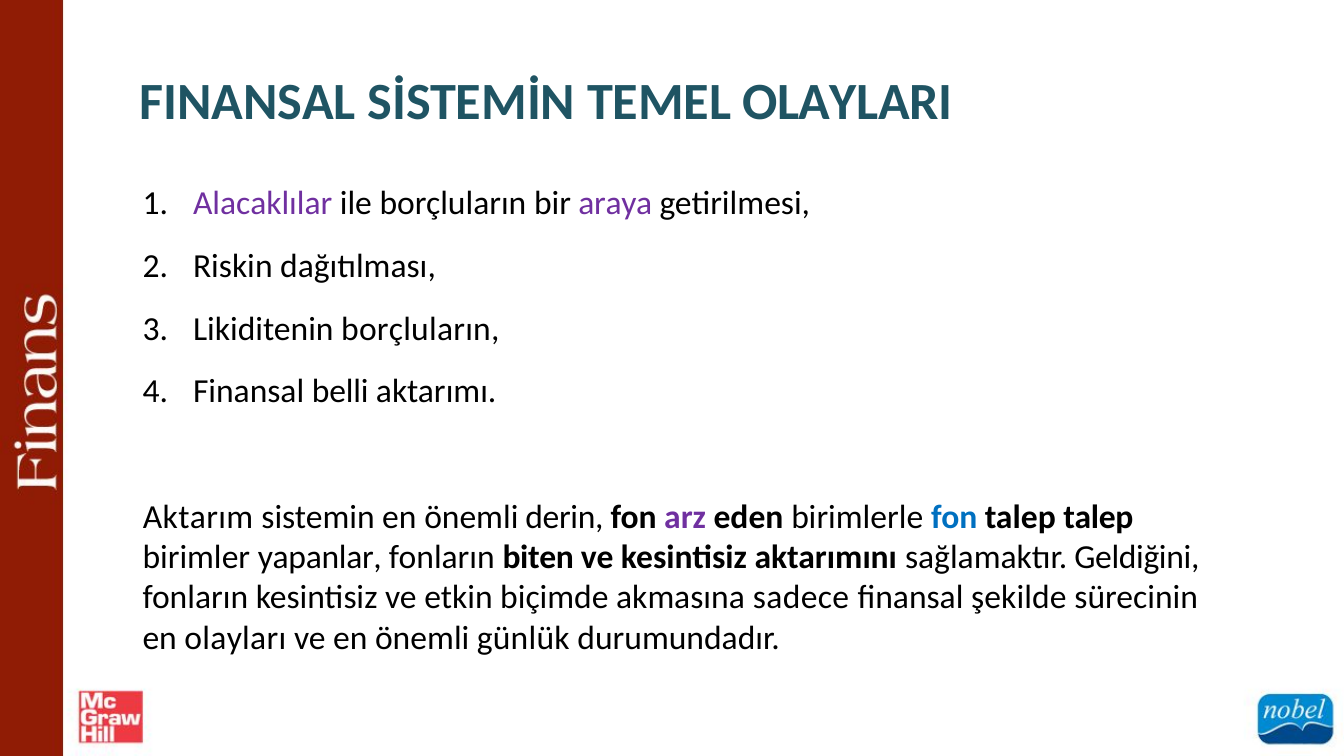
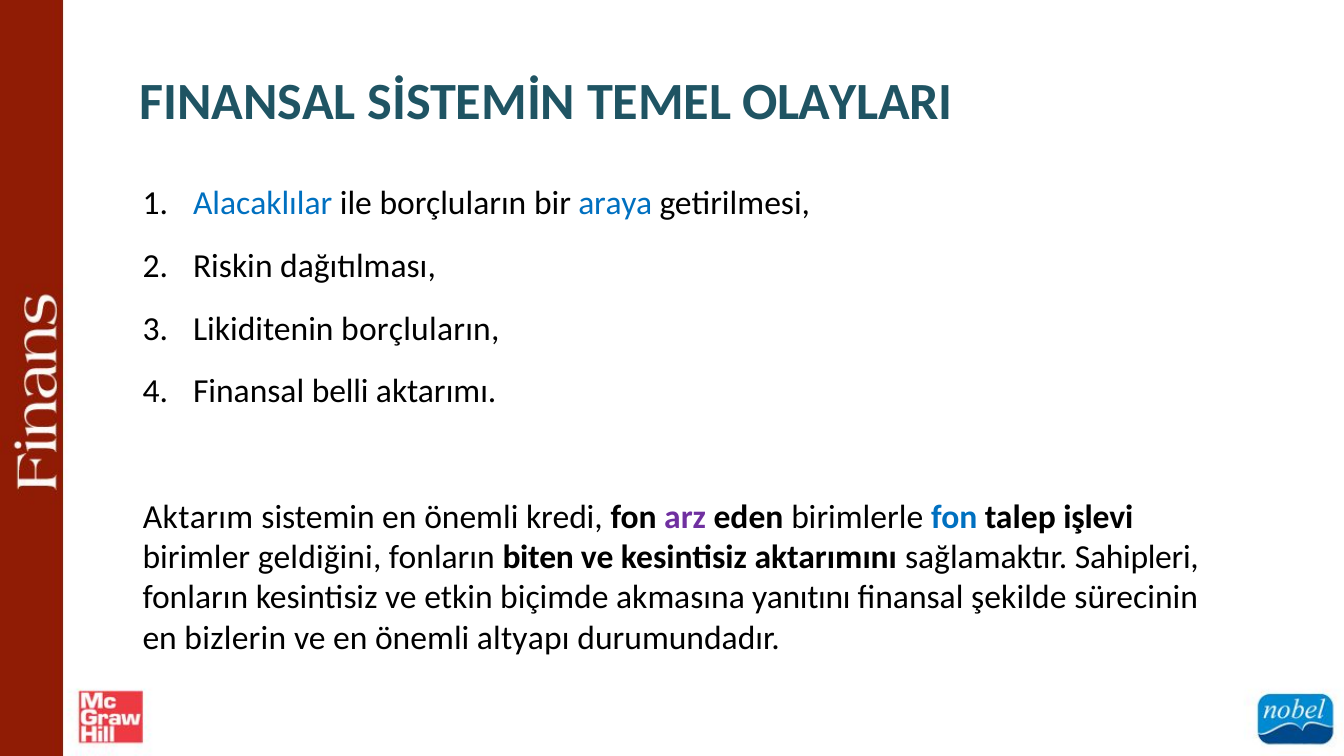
Alacaklılar colour: purple -> blue
araya colour: purple -> blue
derin: derin -> kredi
talep talep: talep -> işlevi
yapanlar: yapanlar -> geldiğini
Geldiğini: Geldiğini -> Sahipleri
sadece: sadece -> yanıtını
olayları: olayları -> bizlerin
günlük: günlük -> altyapı
